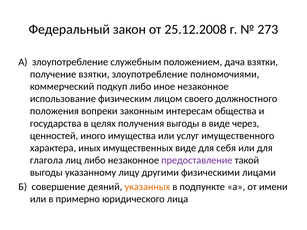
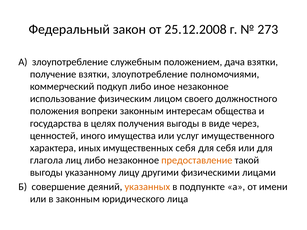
имущественных виде: виде -> себя
предоставление colour: purple -> orange
в примерно: примерно -> законным
